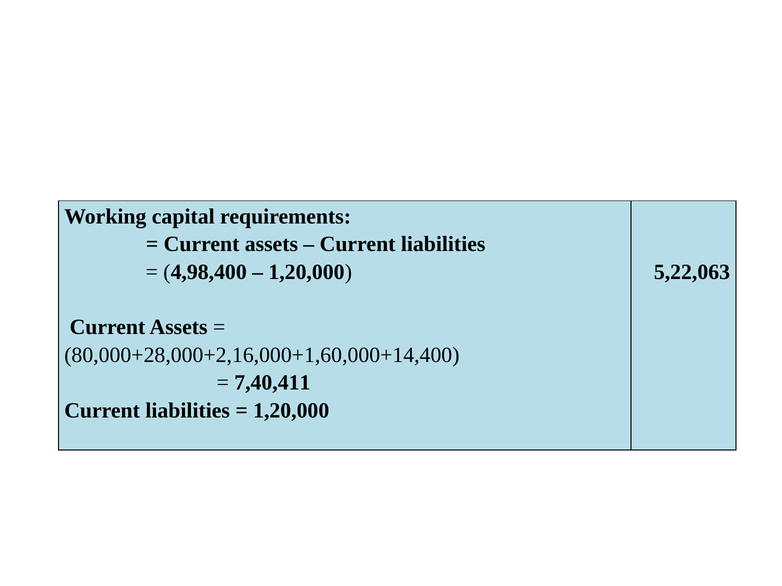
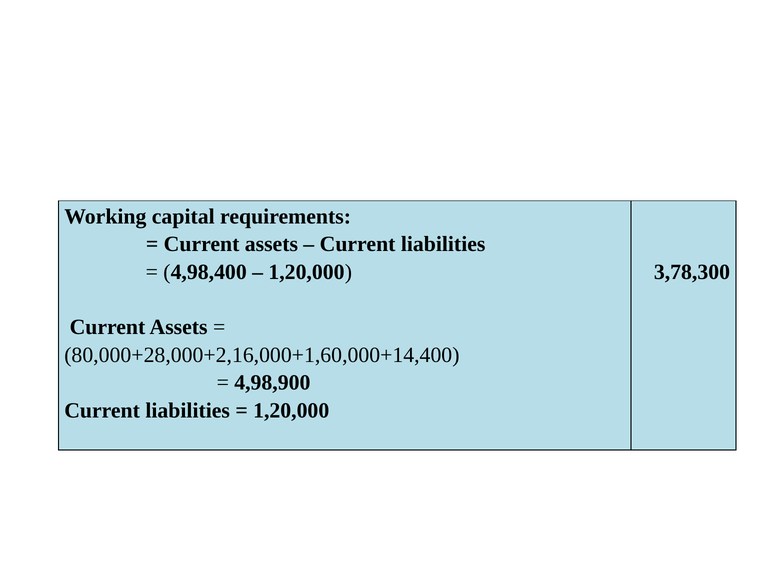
5,22,063: 5,22,063 -> 3,78,300
7,40,411: 7,40,411 -> 4,98,900
